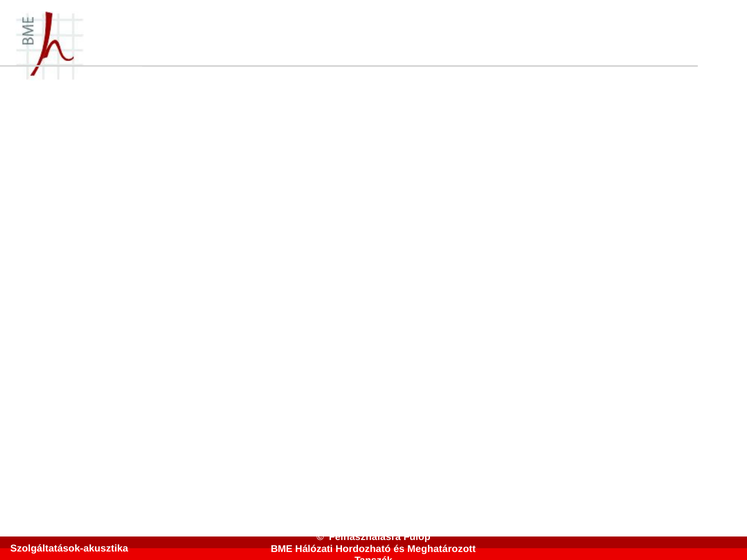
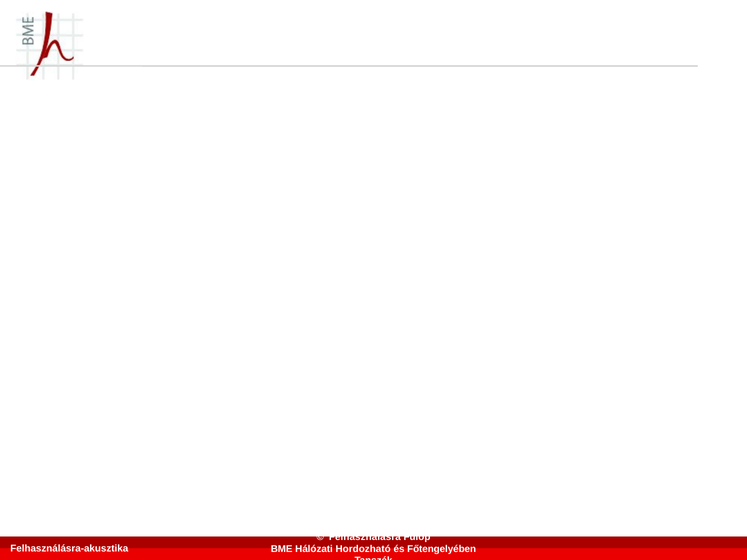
Szolgáltatások-akusztika: Szolgáltatások-akusztika -> Felhasználásra-akusztika
Meghatározott: Meghatározott -> Főtengelyében
